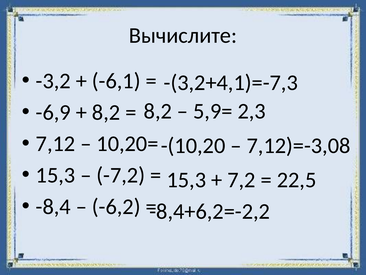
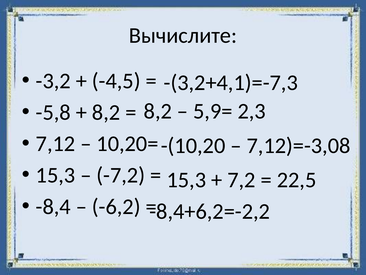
-6,1: -6,1 -> -4,5
-6,9: -6,9 -> -5,8
